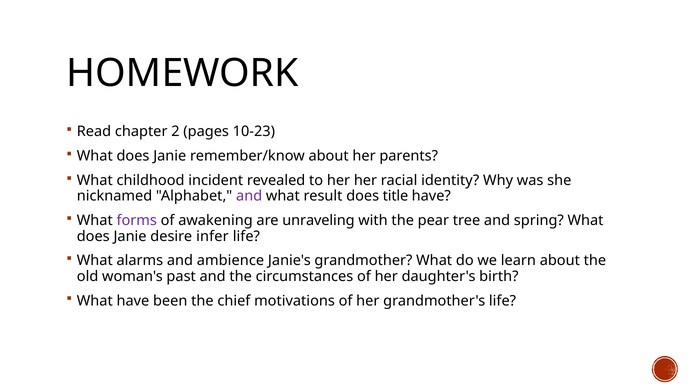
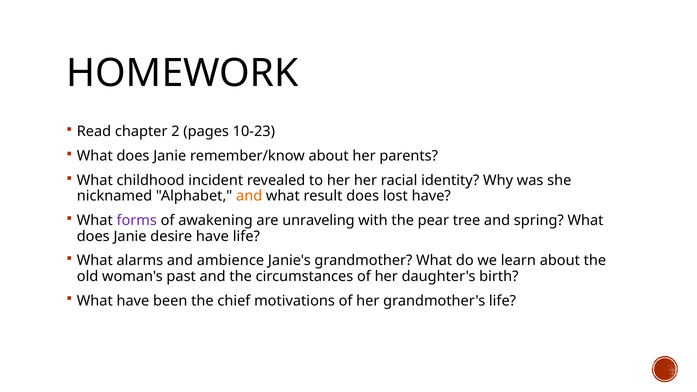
and at (249, 196) colour: purple -> orange
title: title -> lost
desire infer: infer -> have
